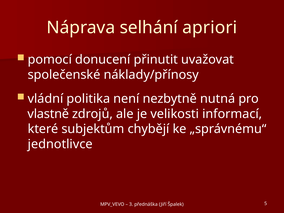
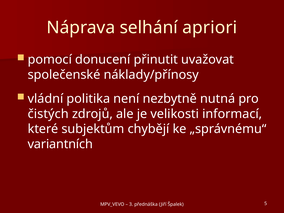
vlastně: vlastně -> čistých
jednotlivce: jednotlivce -> variantních
